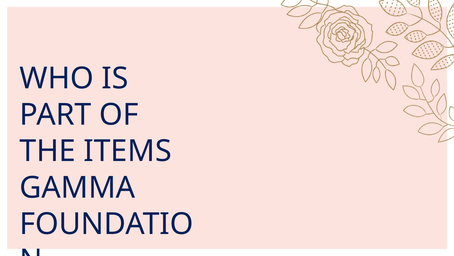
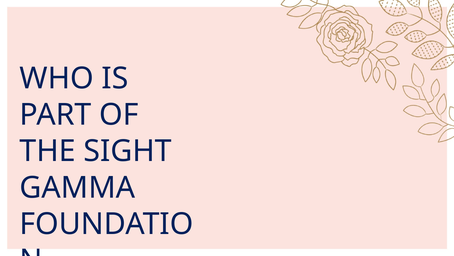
ITEMS: ITEMS -> SIGHT
